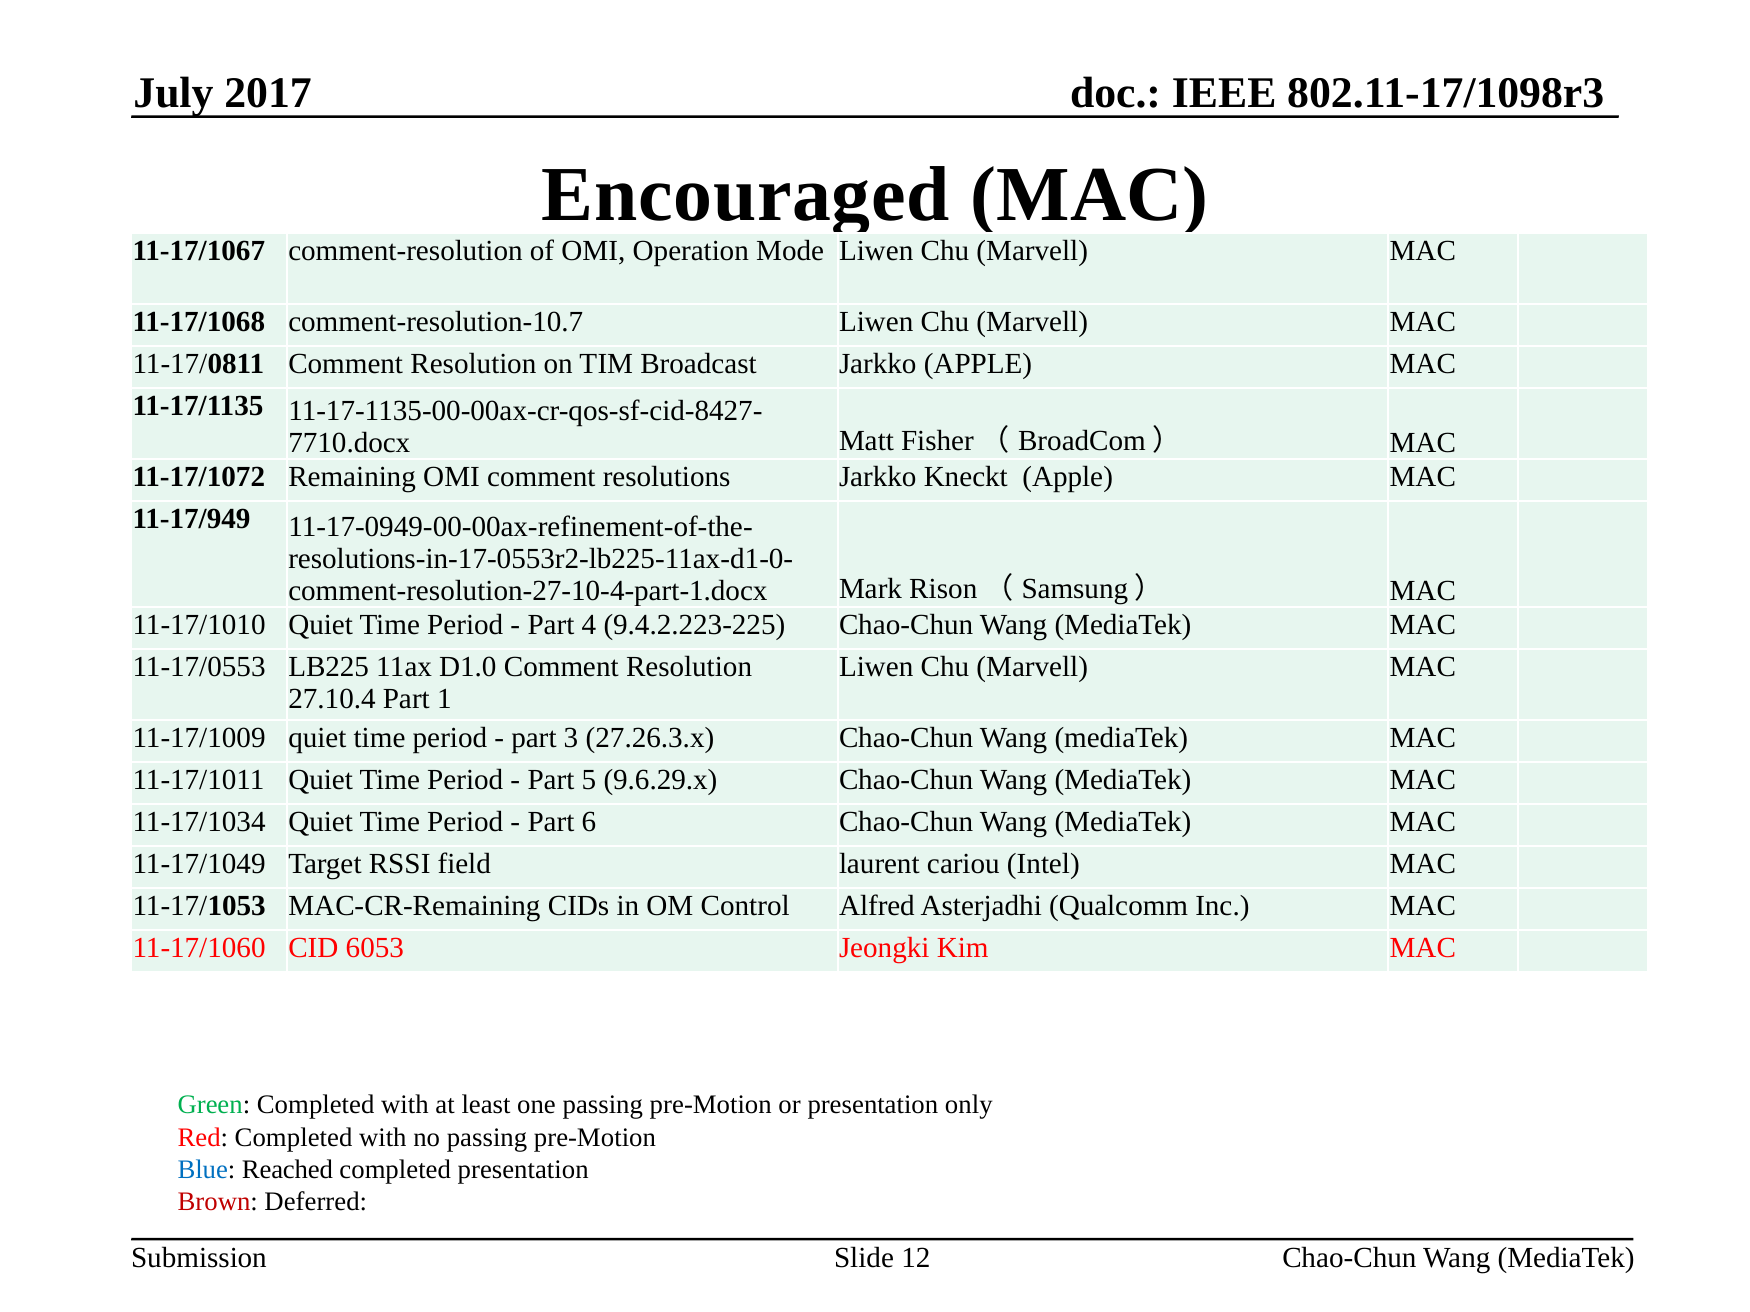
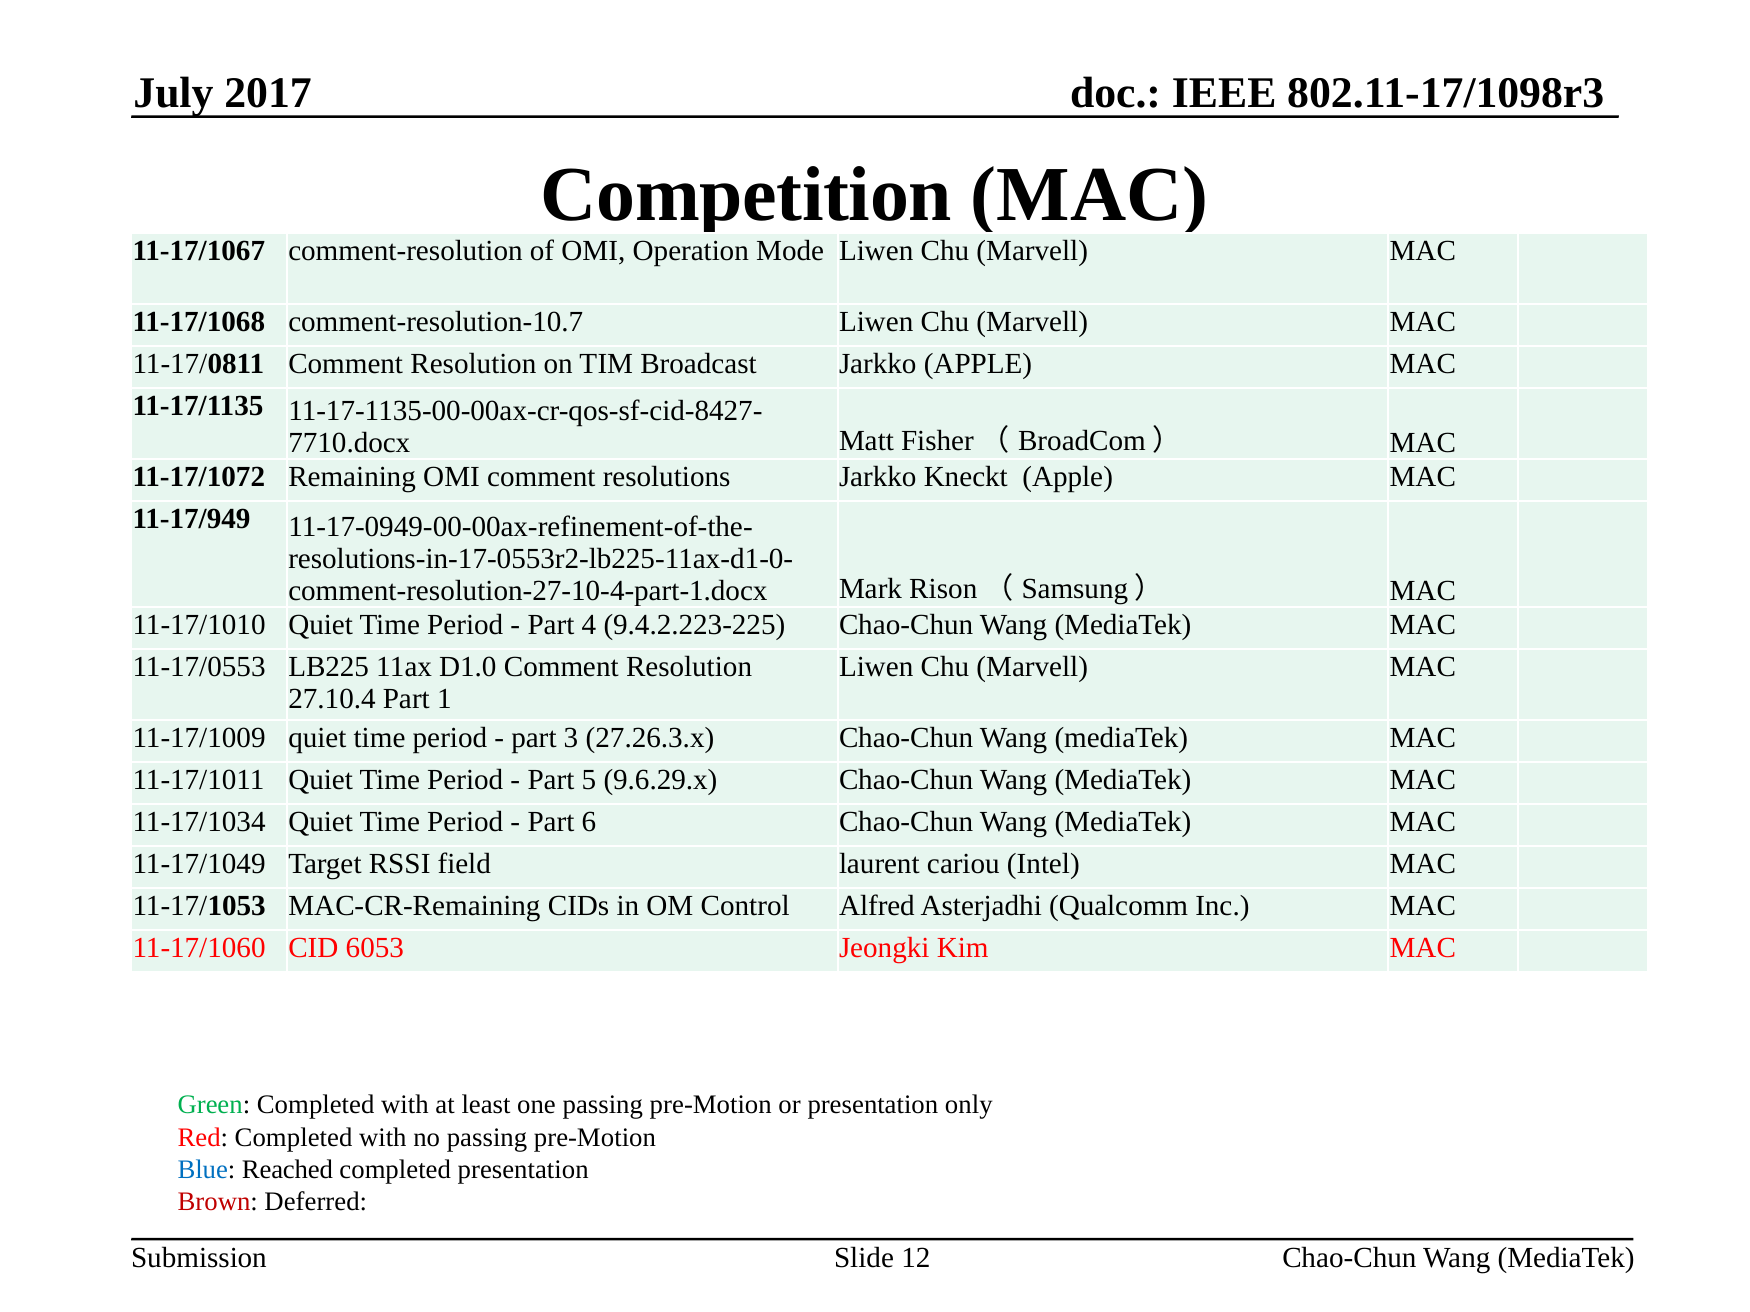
Encouraged: Encouraged -> Competition
